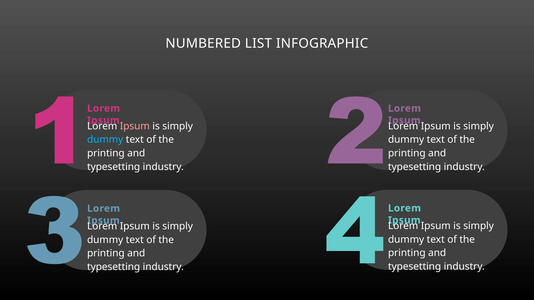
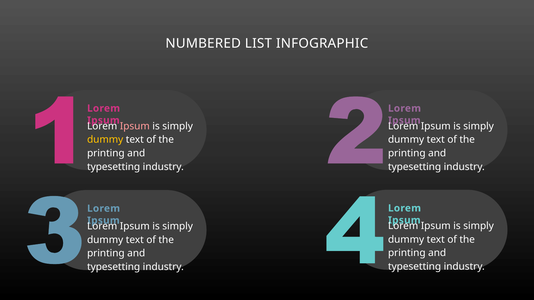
dummy at (105, 140) colour: light blue -> yellow
